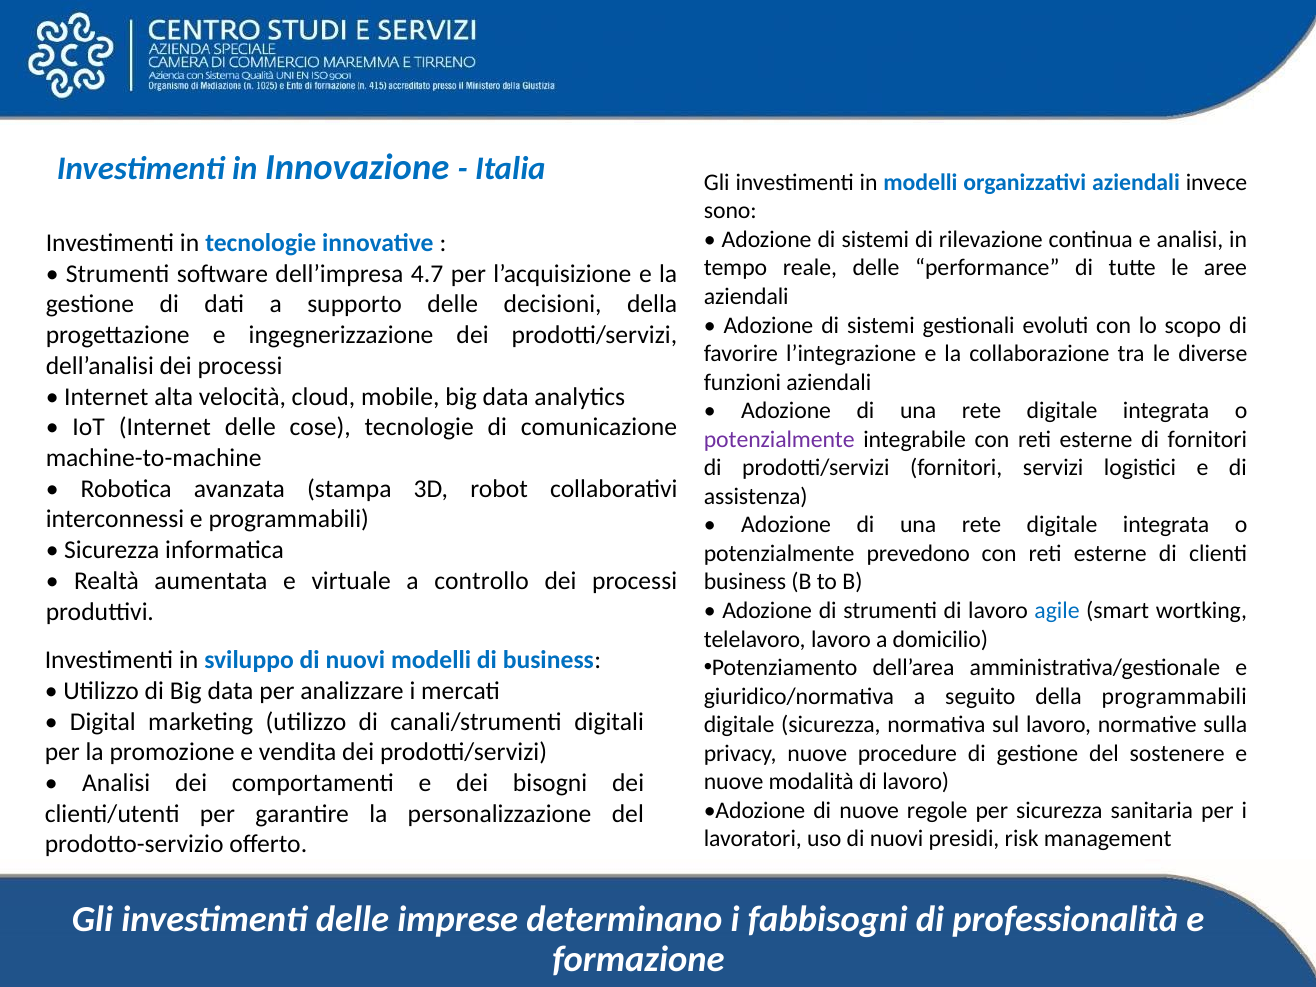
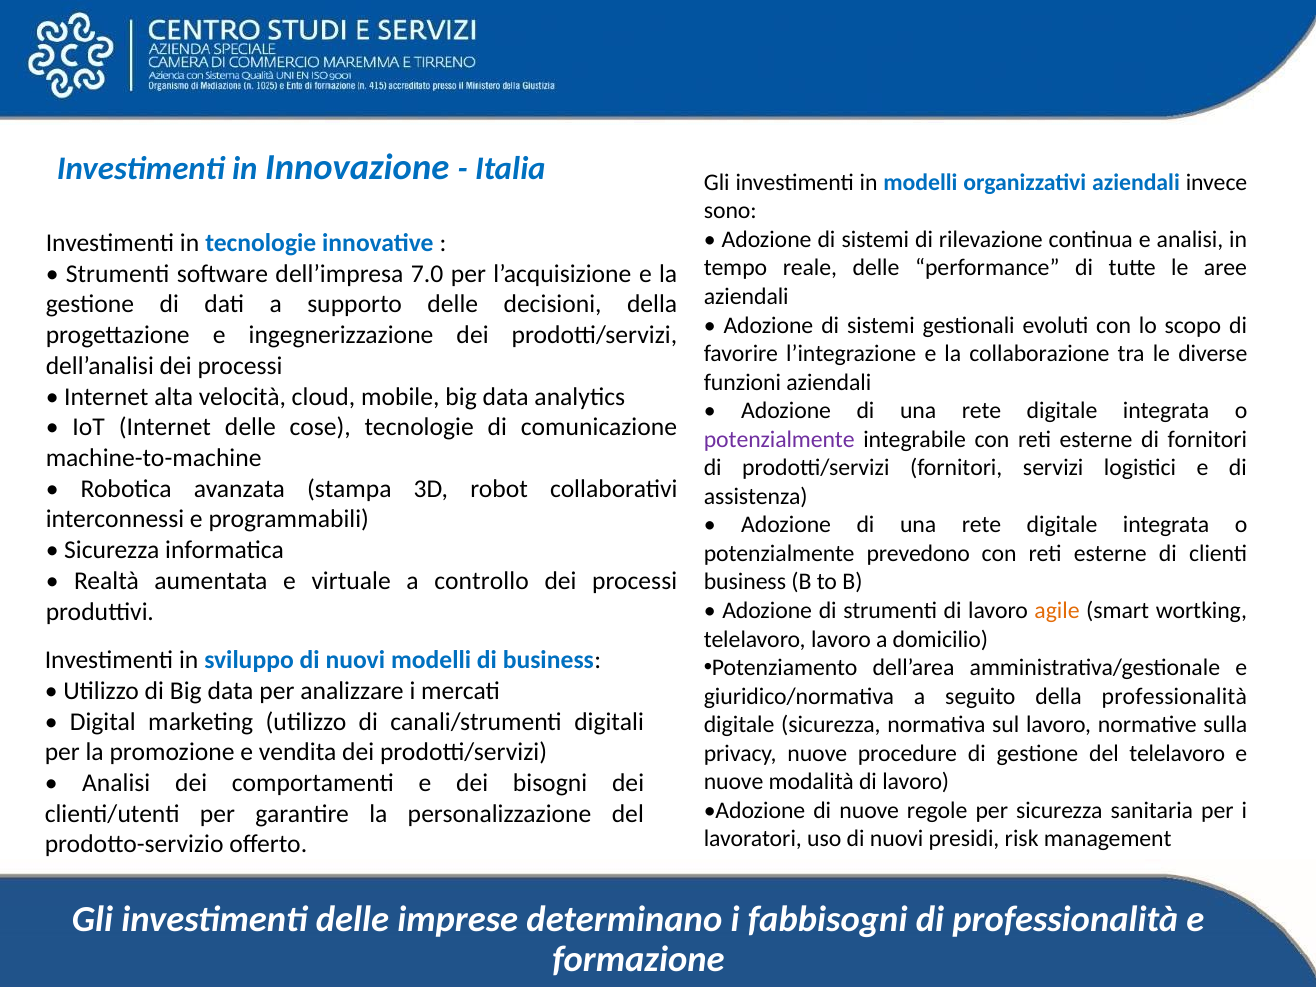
4.7: 4.7 -> 7.0
agile colour: blue -> orange
della programmabili: programmabili -> professionalità
del sostenere: sostenere -> telelavoro
